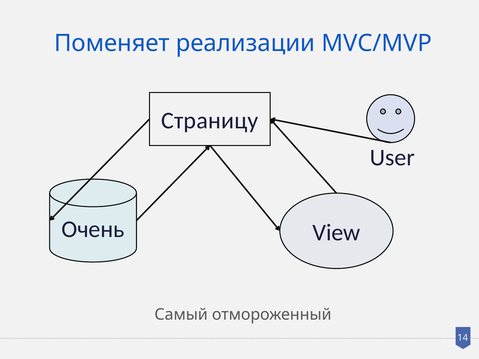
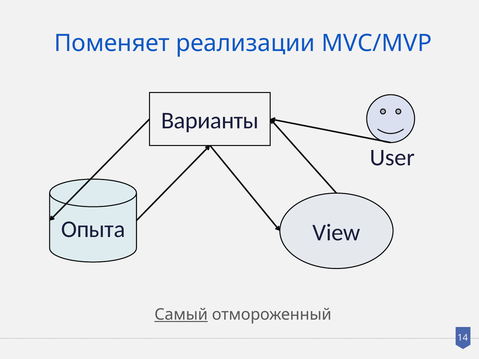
Страницу: Страницу -> Варианты
Очень: Очень -> Опыта
Самый underline: none -> present
